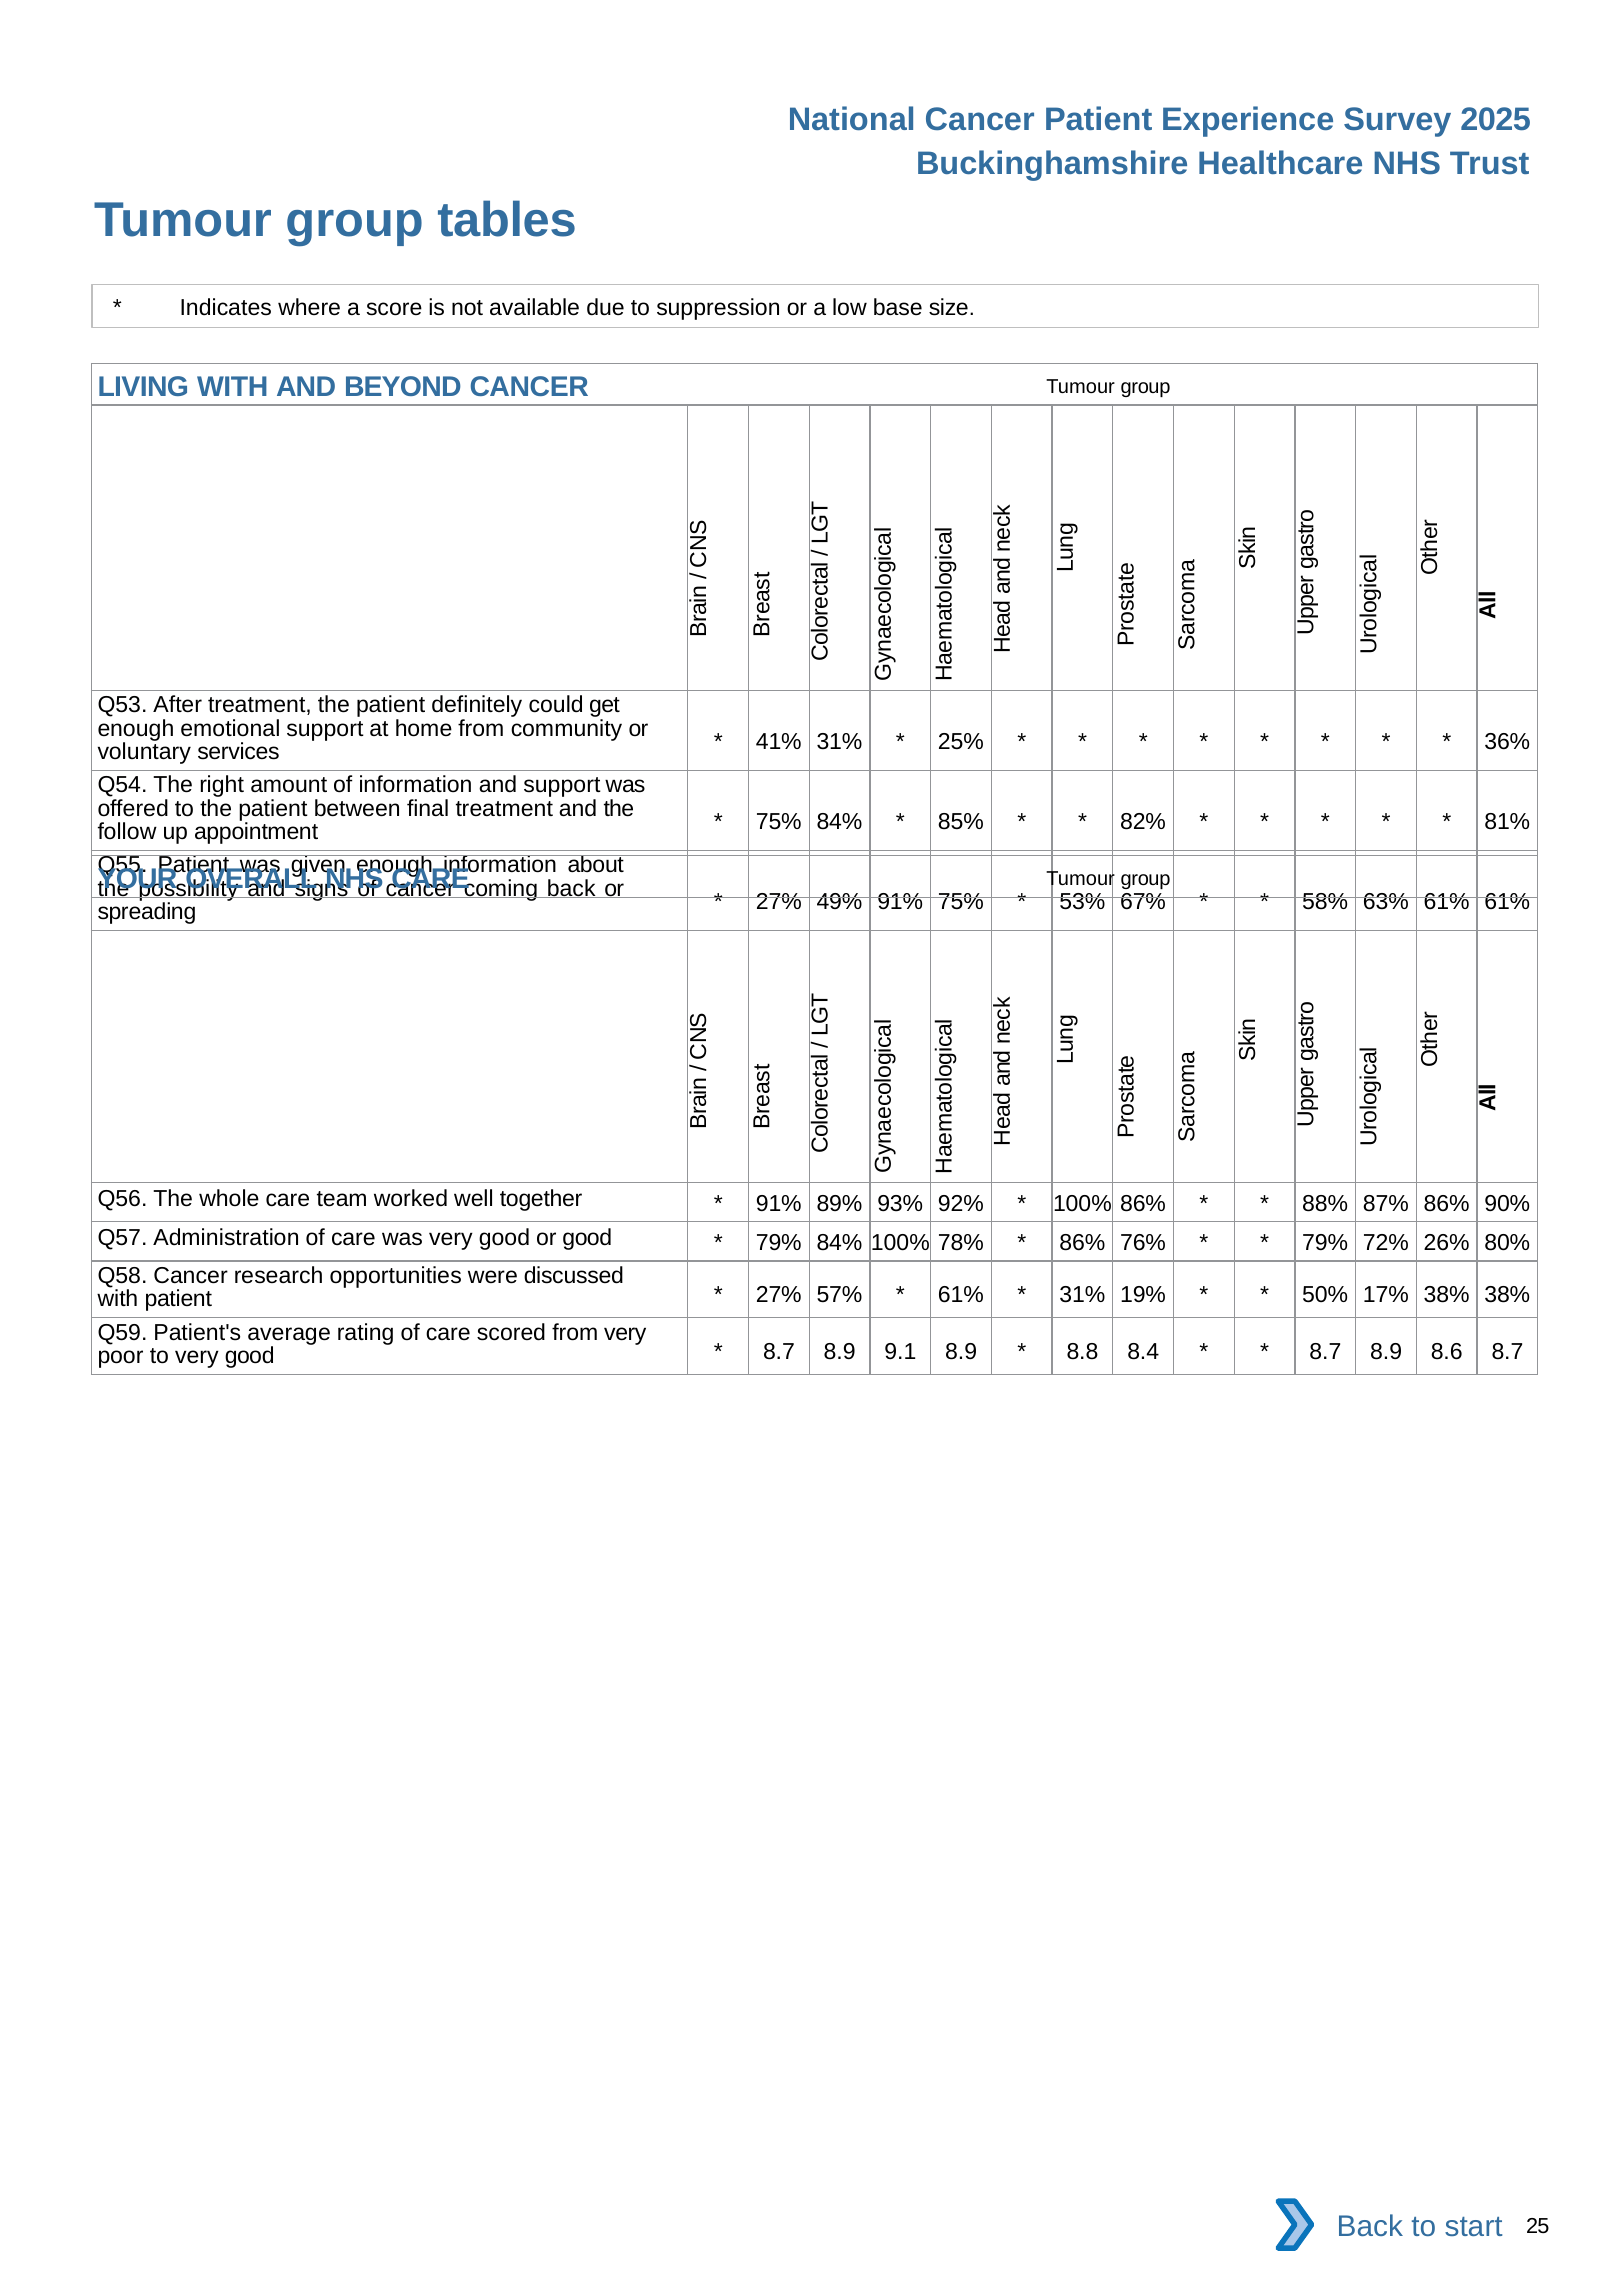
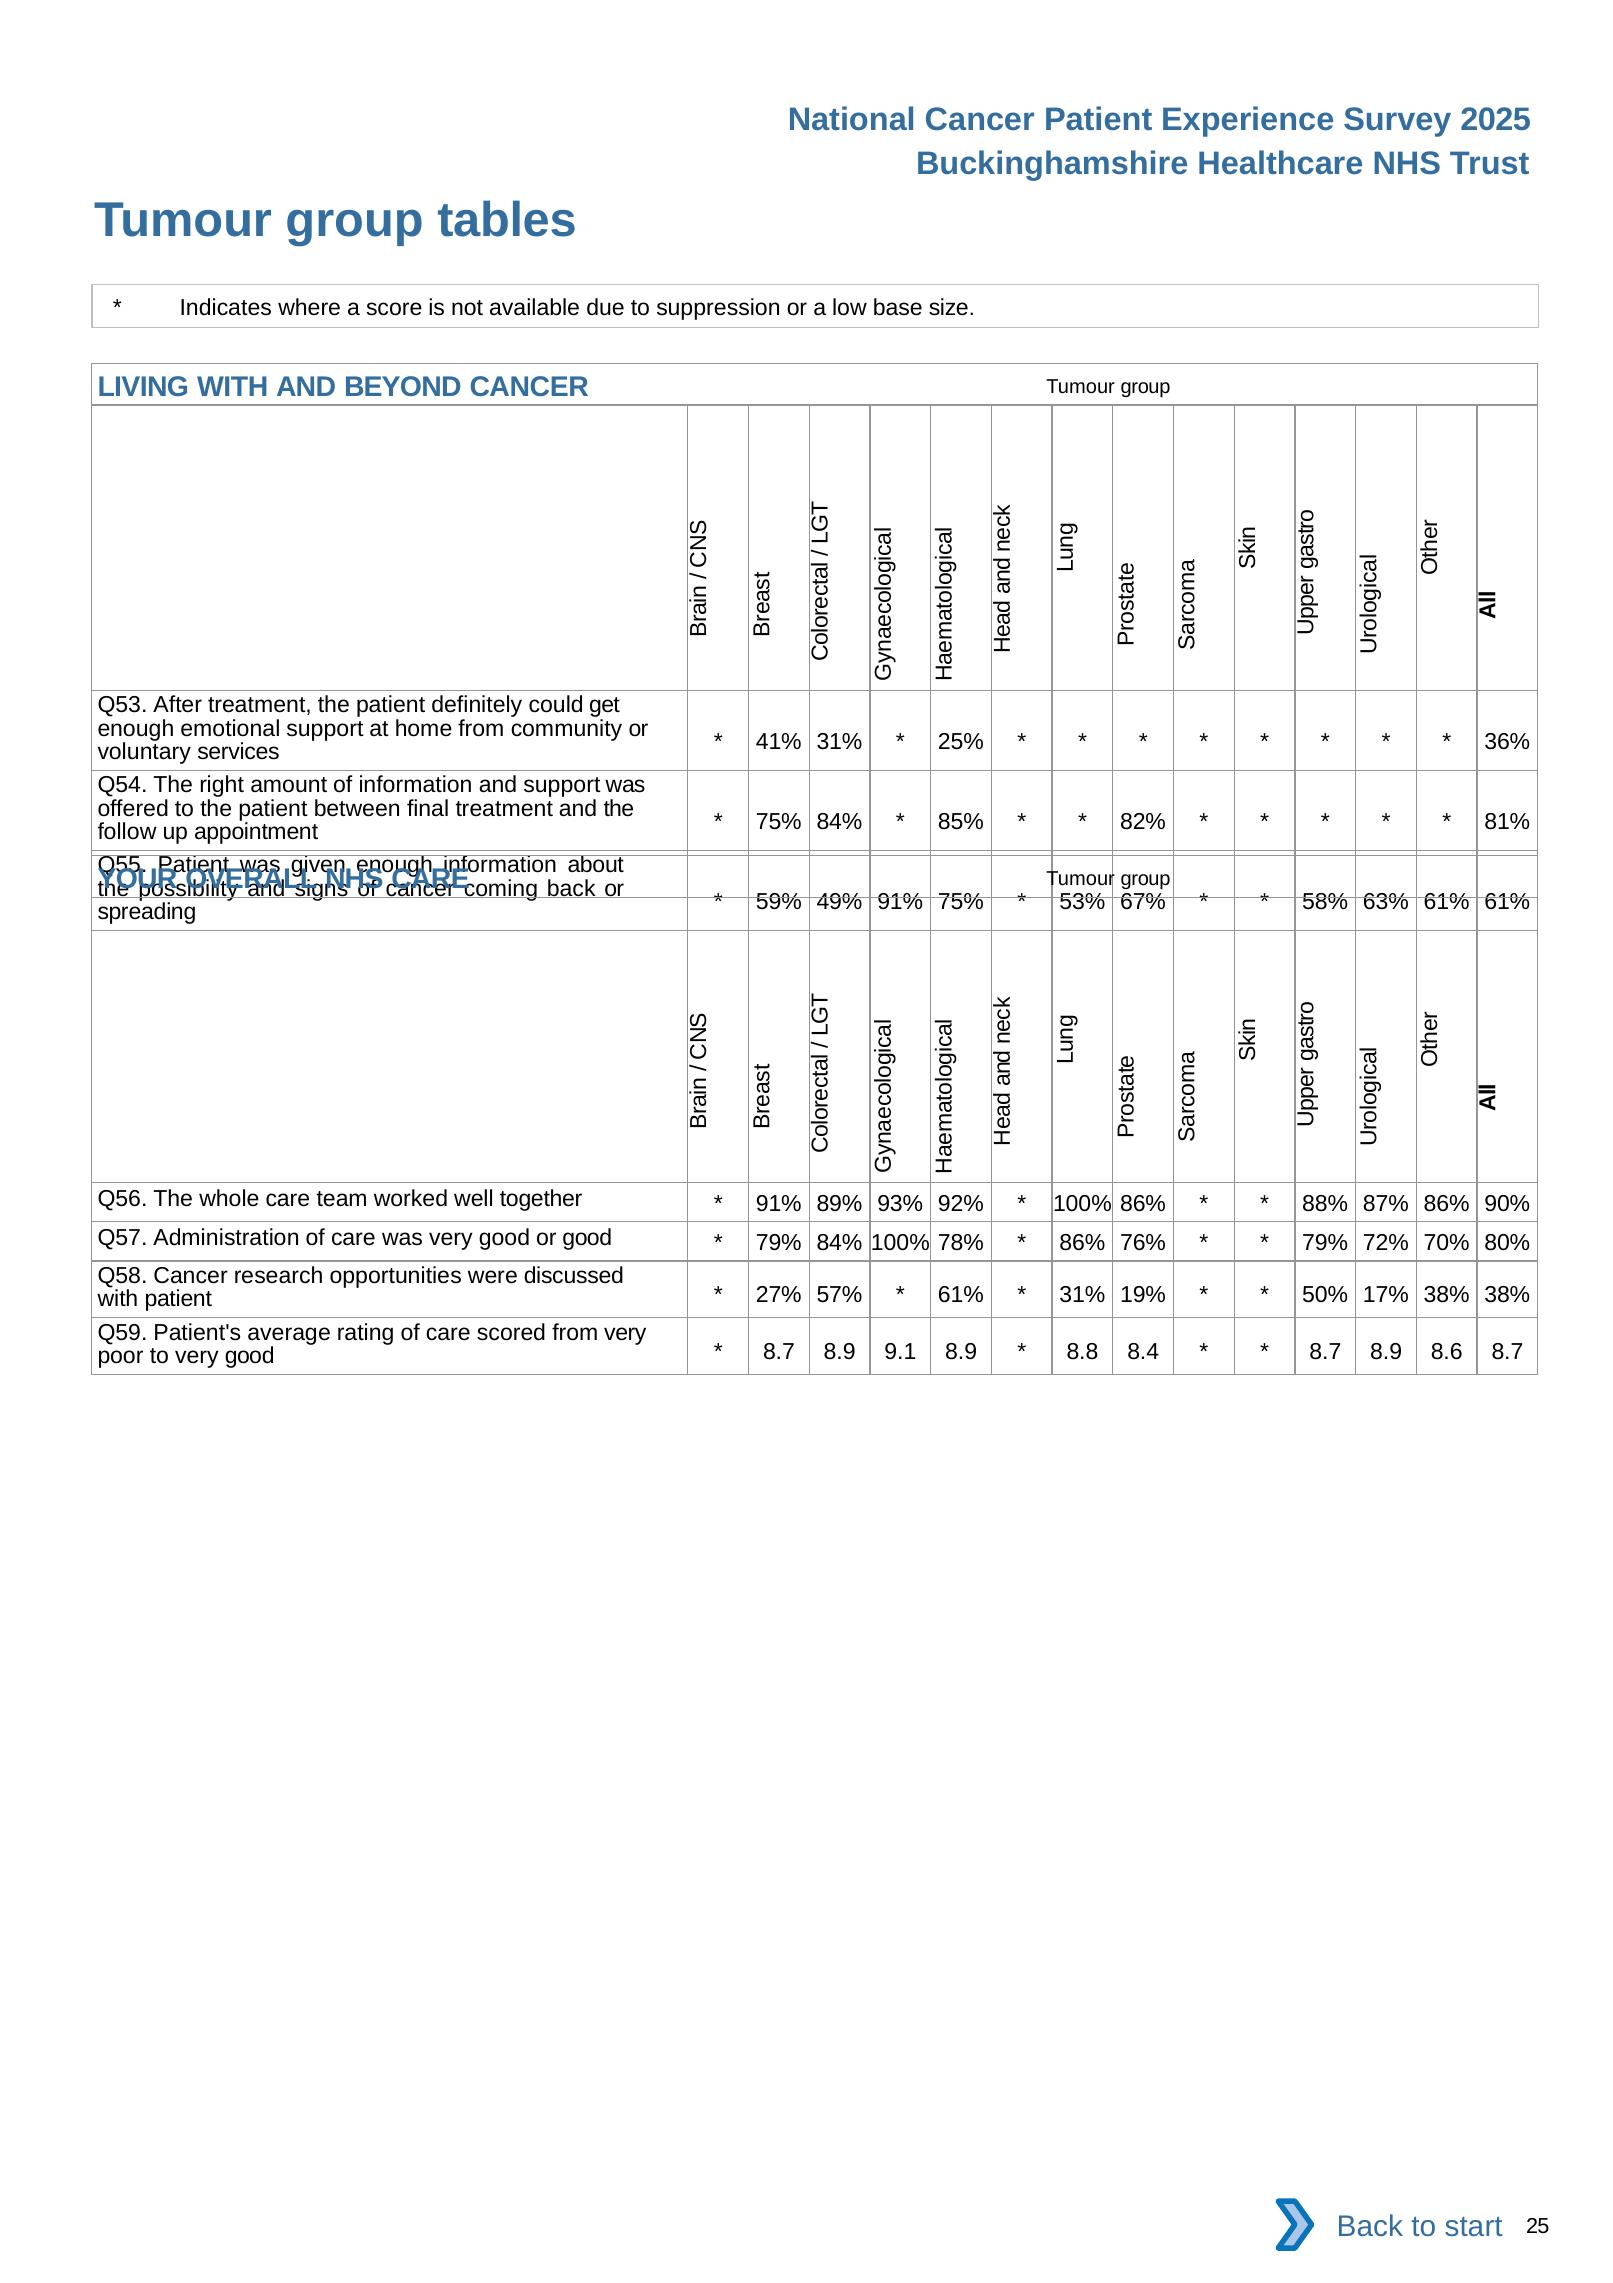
27% at (779, 902): 27% -> 59%
26%: 26% -> 70%
